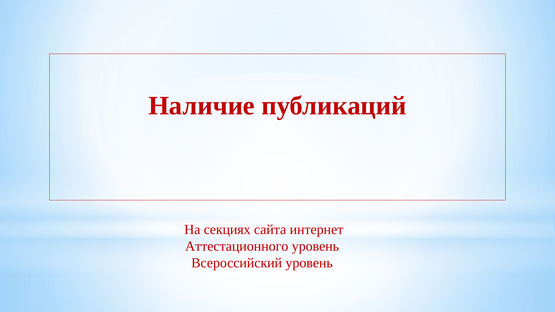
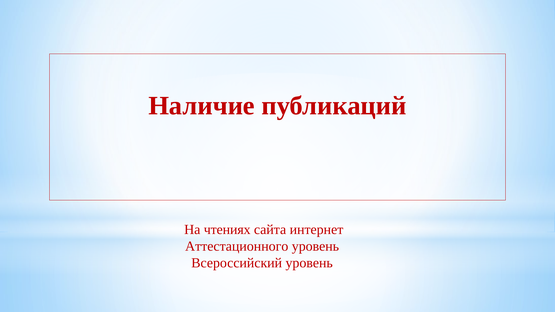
секциях: секциях -> чтениях
